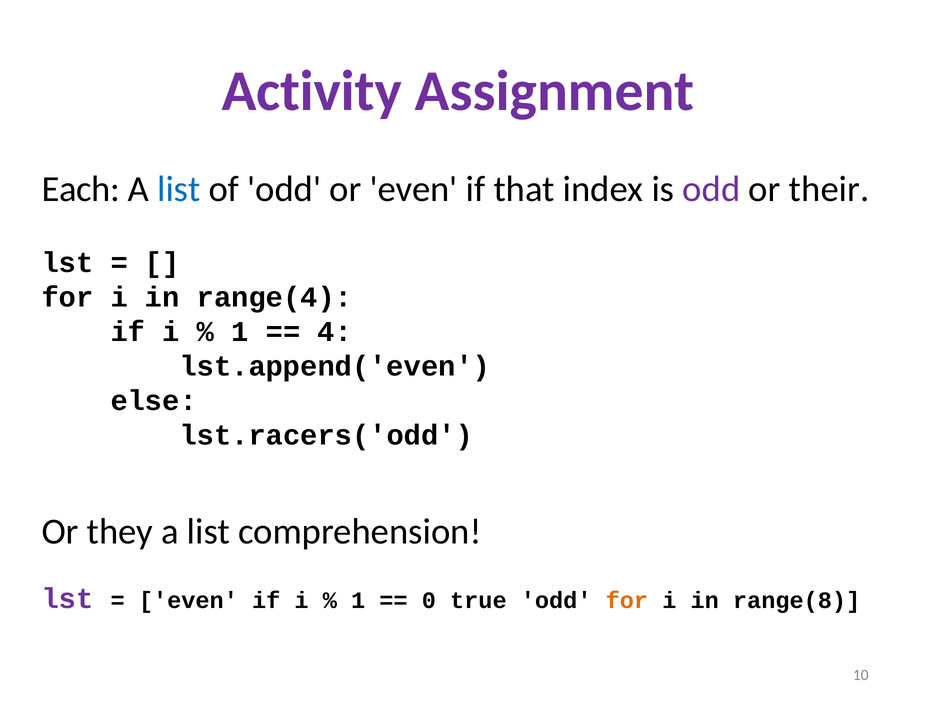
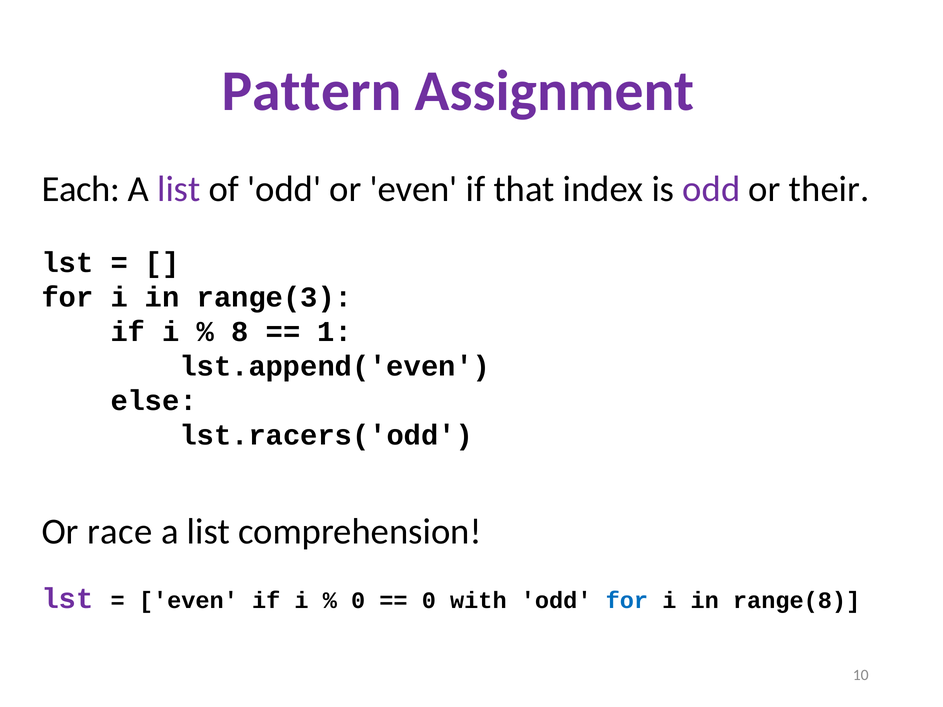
Activity: Activity -> Pattern
list at (179, 189) colour: blue -> purple
range(4: range(4 -> range(3
1 at (240, 332): 1 -> 8
4: 4 -> 1
they: they -> race
1 at (358, 601): 1 -> 0
true: true -> with
for at (627, 601) colour: orange -> blue
